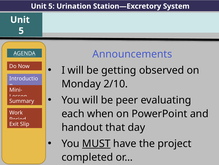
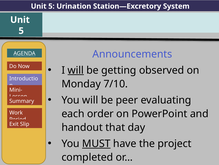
will at (76, 70) underline: none -> present
2/10: 2/10 -> 7/10
when: when -> order
